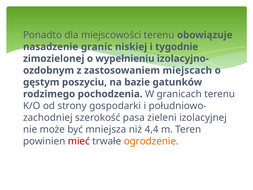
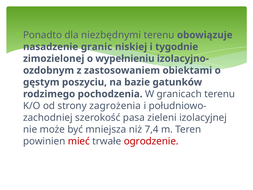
miejscowości: miejscowości -> niezbędnymi
miejscach: miejscach -> obiektami
gospodarki: gospodarki -> zagrożenia
4,4: 4,4 -> 7,4
ogrodzenie colour: orange -> red
